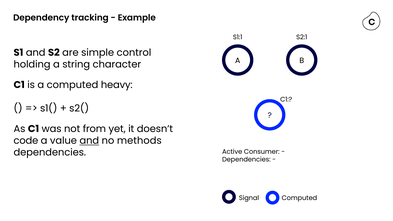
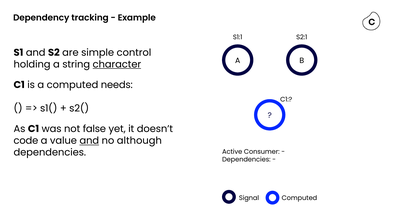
character underline: none -> present
heavy: heavy -> needs
from: from -> false
methods: methods -> although
